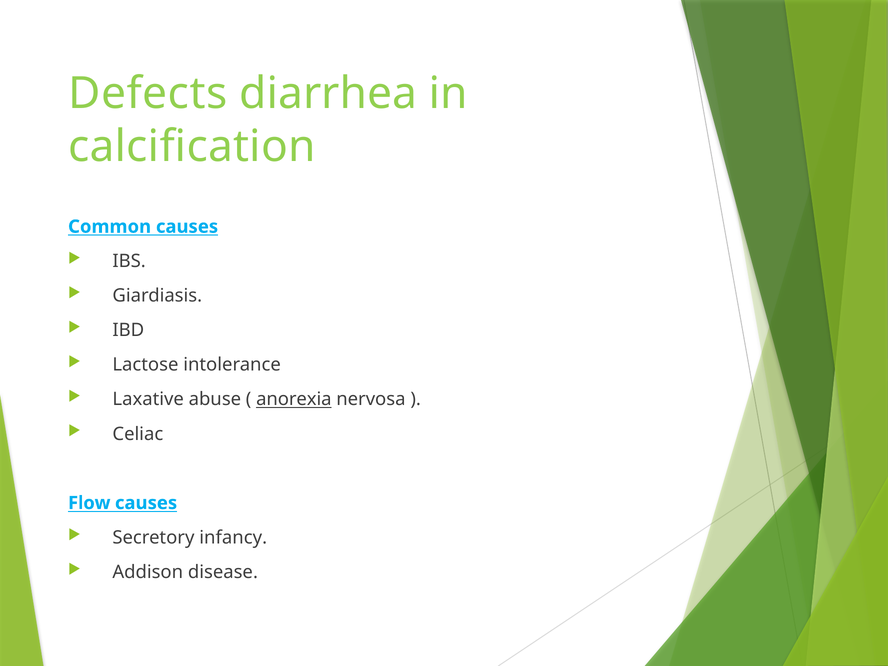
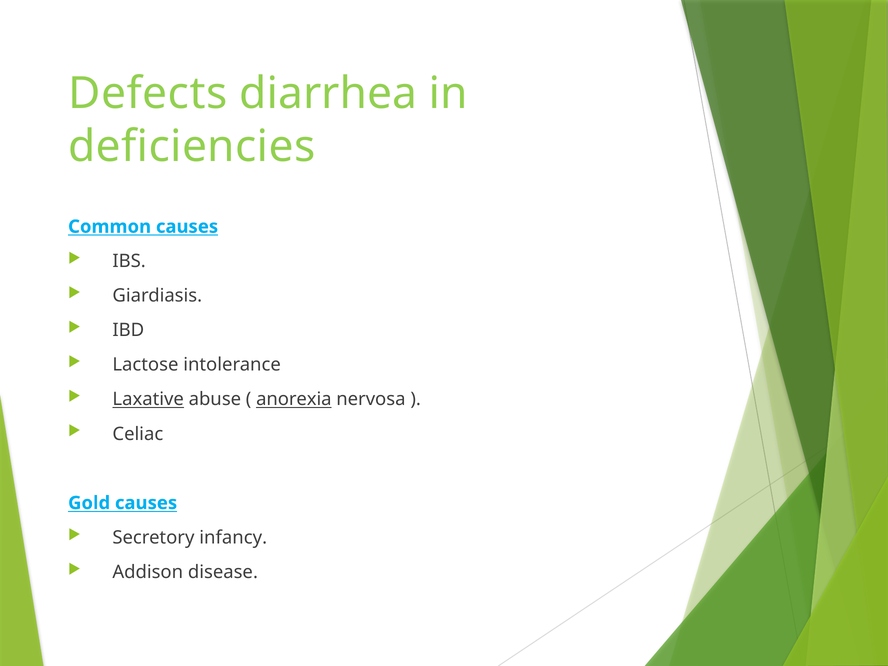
calcification: calcification -> deficiencies
Laxative underline: none -> present
Flow: Flow -> Gold
